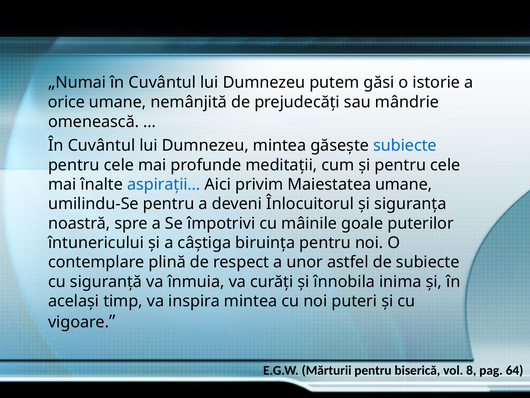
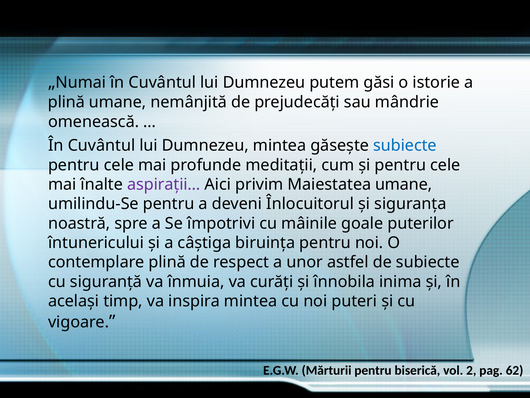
orice at (66, 102): orice -> plină
aspiraţii… colour: blue -> purple
8: 8 -> 2
64: 64 -> 62
